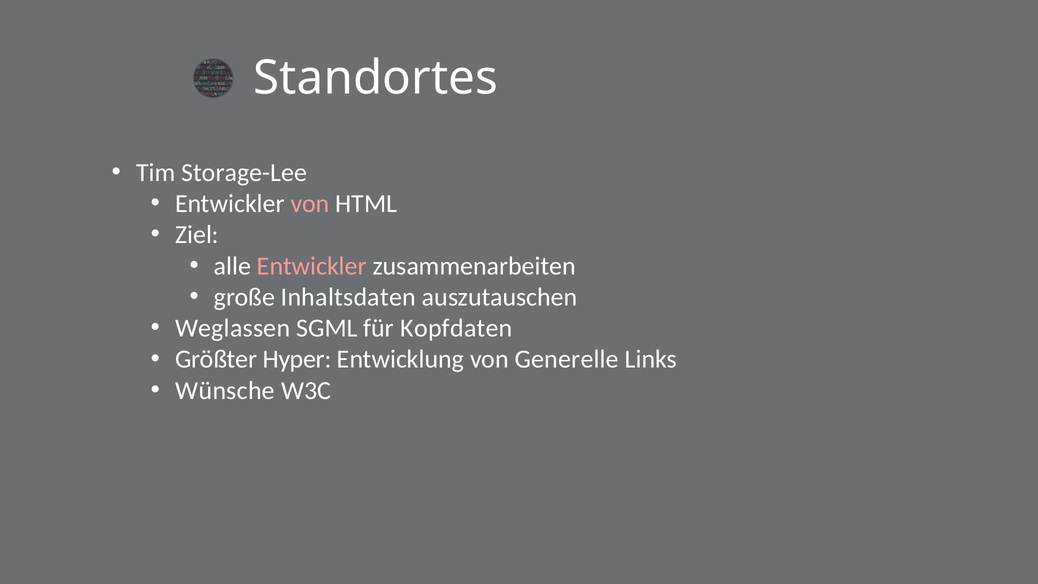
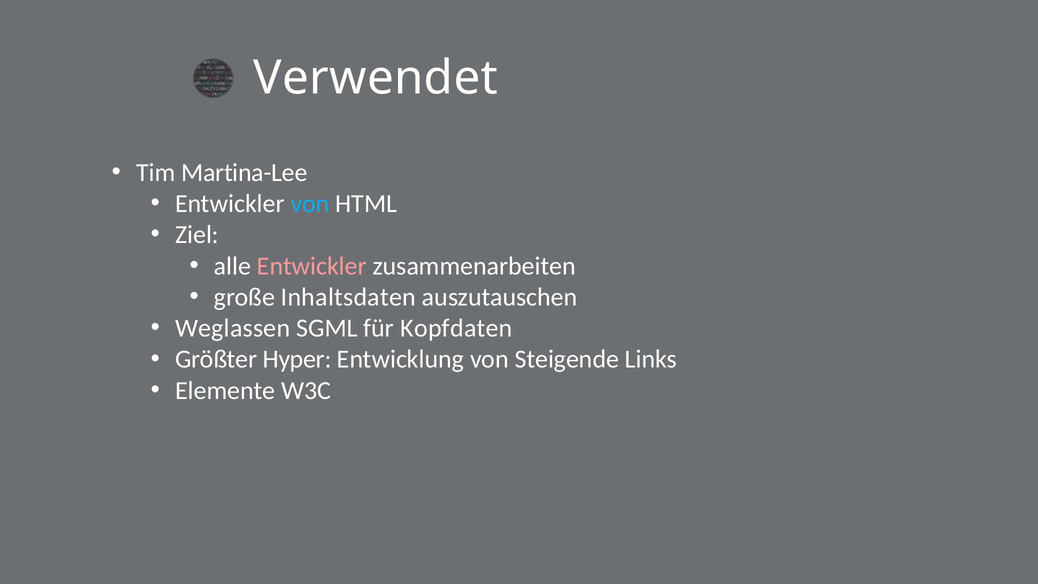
Standortes: Standortes -> Verwendet
Storage-Lee: Storage-Lee -> Martina-Lee
von at (310, 204) colour: pink -> light blue
Generelle: Generelle -> Steigende
Wünsche: Wünsche -> Elemente
